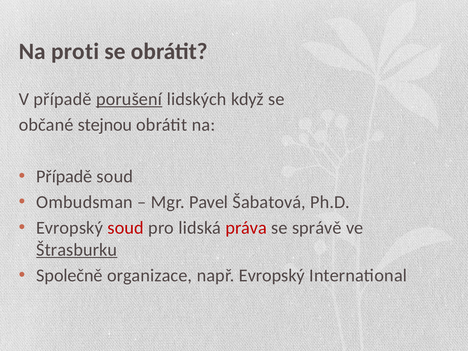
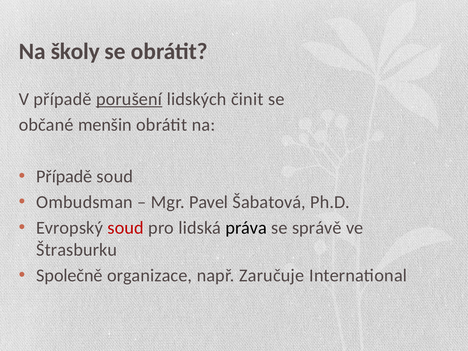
proti: proti -> školy
když: když -> činit
stejnou: stejnou -> menšin
práva colour: red -> black
Štrasburku underline: present -> none
např Evropský: Evropský -> Zaručuje
